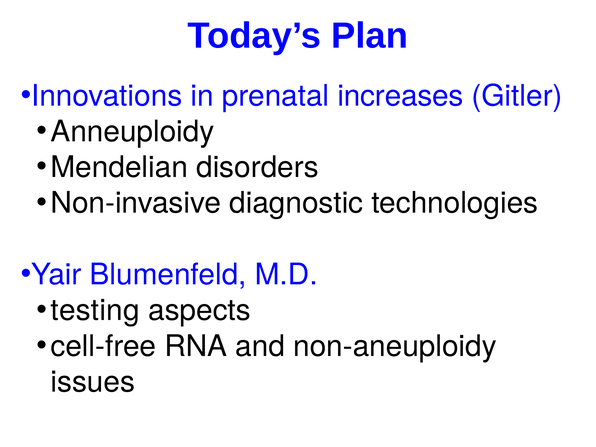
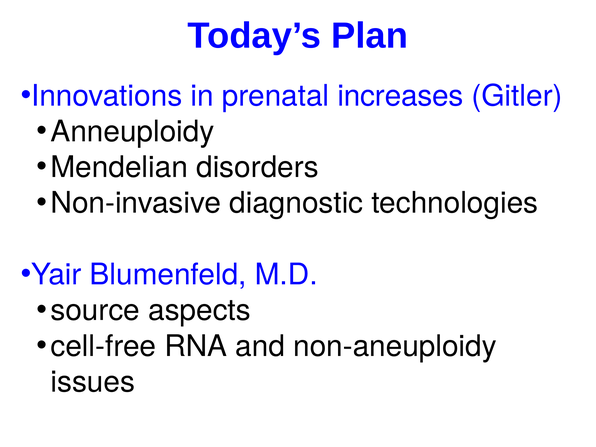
testing: testing -> source
